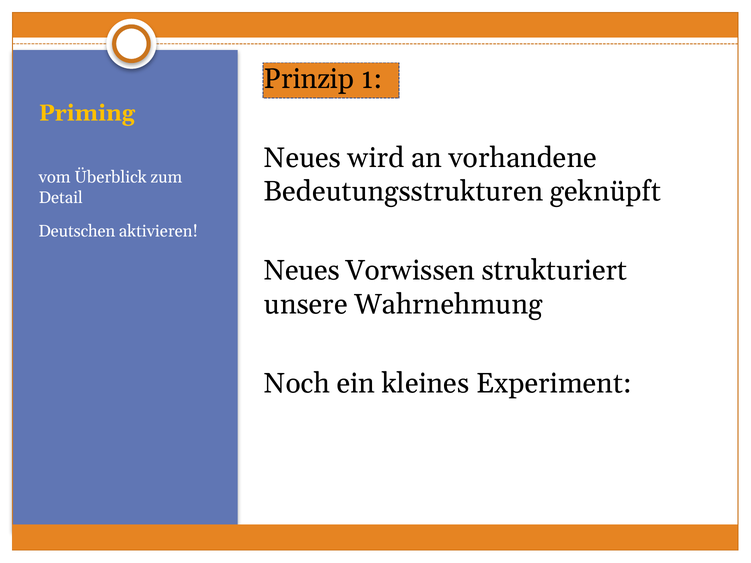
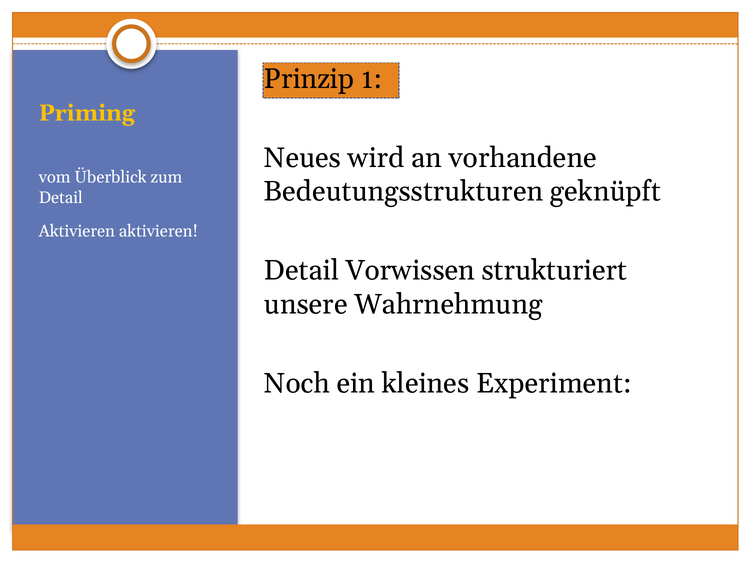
Deutschen at (77, 231): Deutschen -> Aktivieren
Neues at (302, 271): Neues -> Detail
